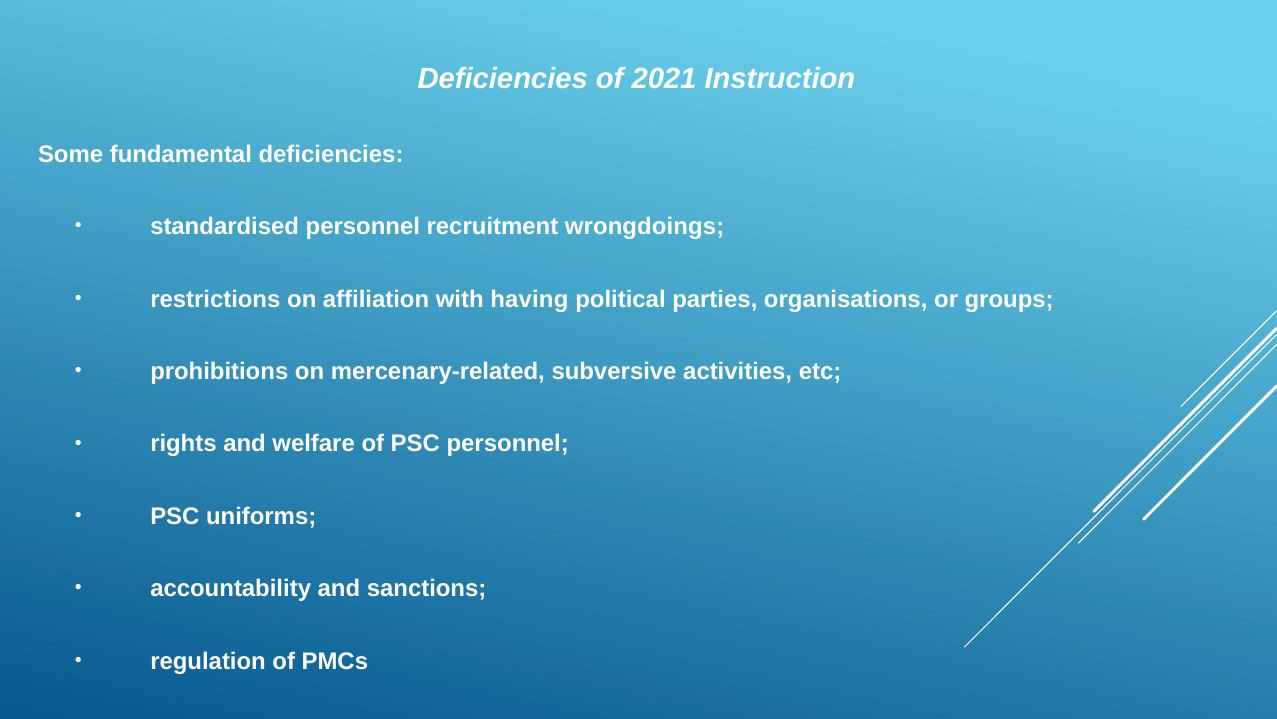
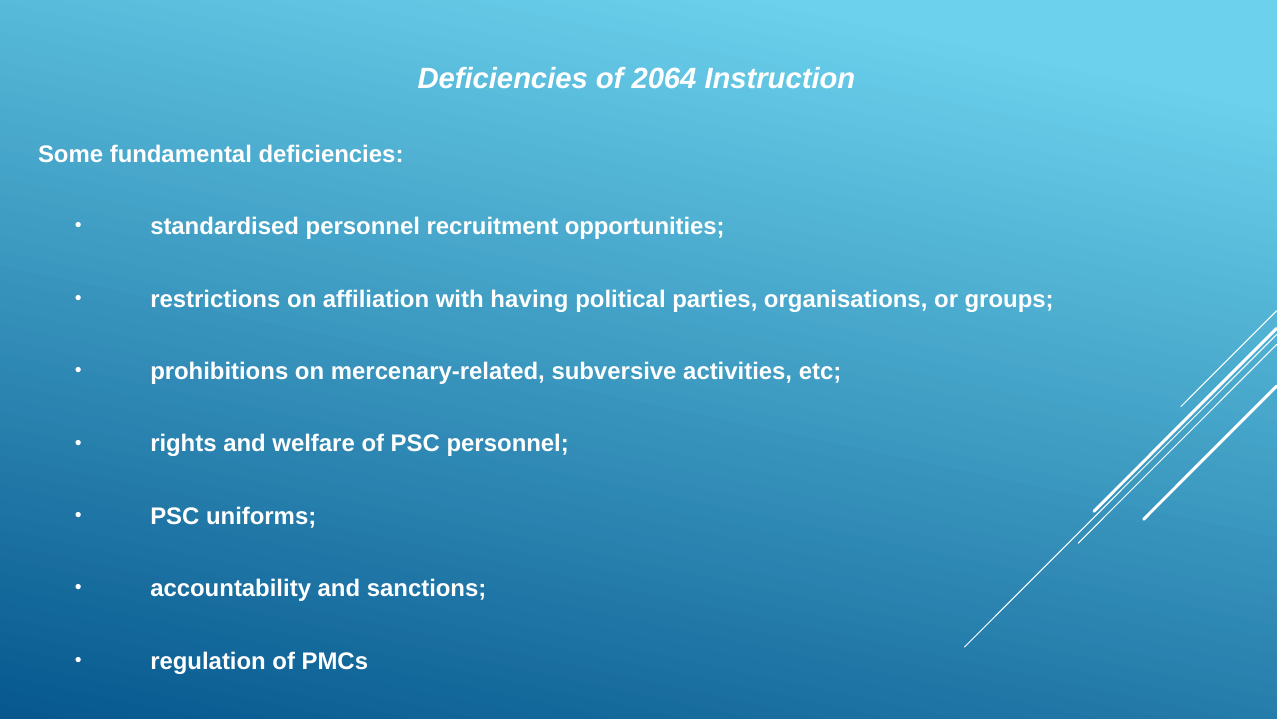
2021: 2021 -> 2064
wrongdoings: wrongdoings -> opportunities
